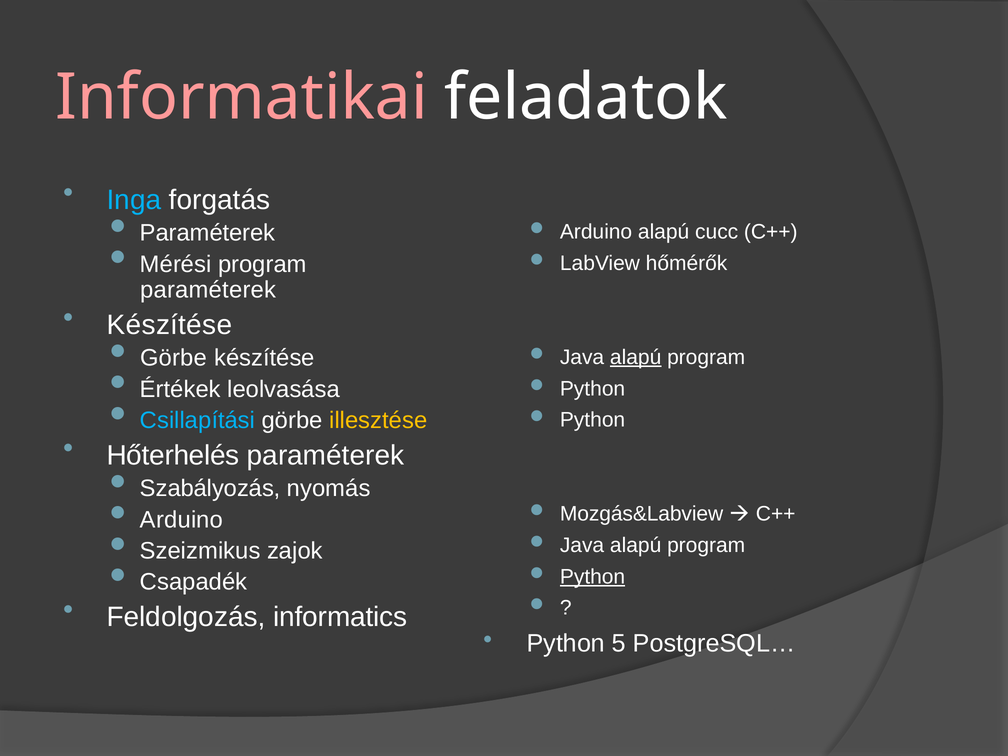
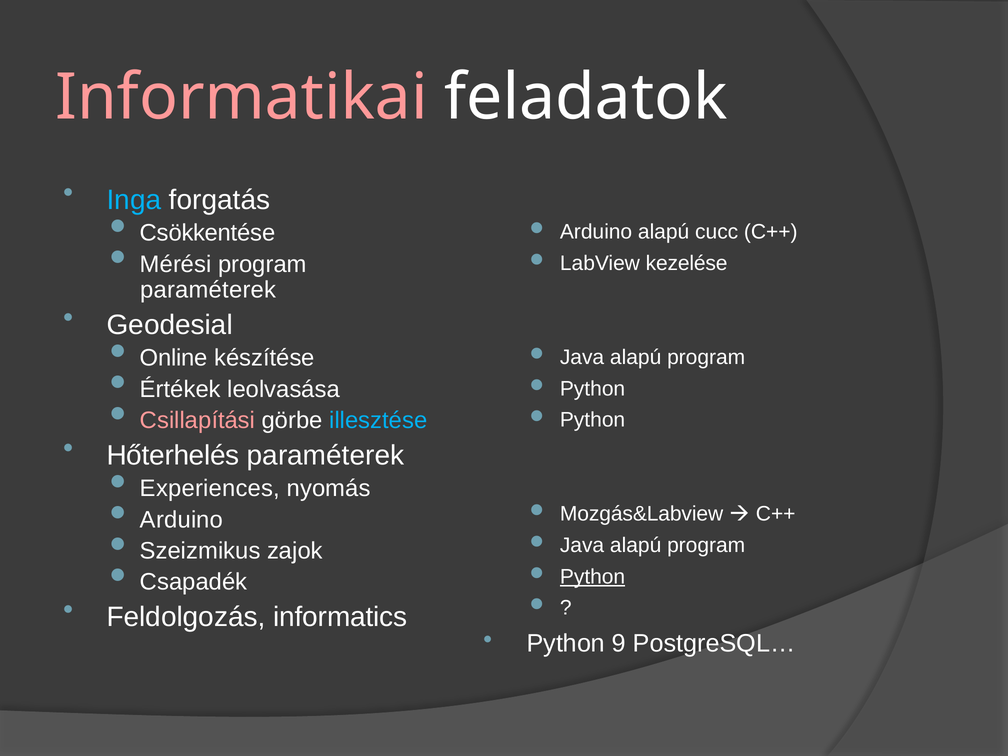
Paraméterek at (208, 233): Paraméterek -> Csökkentése
hőmérők: hőmérők -> kezelése
Készítése at (170, 325): Készítése -> Geodesial
Görbe at (174, 358): Görbe -> Online
alapú at (636, 357) underline: present -> none
Csillapítási colour: light blue -> pink
illesztése colour: yellow -> light blue
Szabályozás: Szabályozás -> Experiences
5: 5 -> 9
